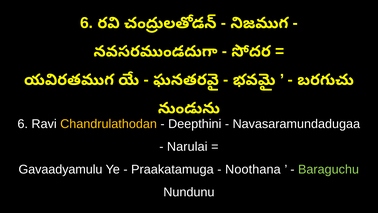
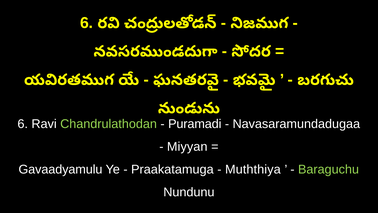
Chandrulathodan colour: yellow -> light green
Deepthini: Deepthini -> Puramadi
Narulai: Narulai -> Miyyan
Noothana: Noothana -> Muththiya
